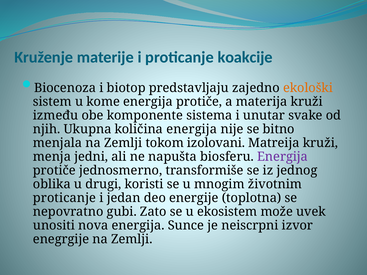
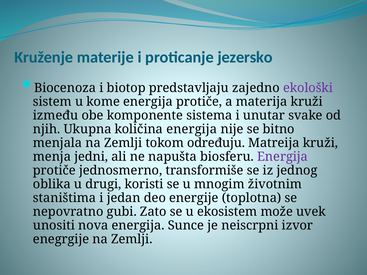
koakcije: koakcije -> jezersko
ekološki colour: orange -> purple
izolovani: izolovani -> određuju
proticanje at (65, 198): proticanje -> staništima
